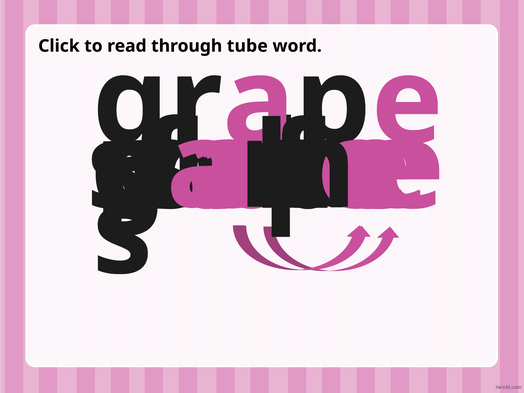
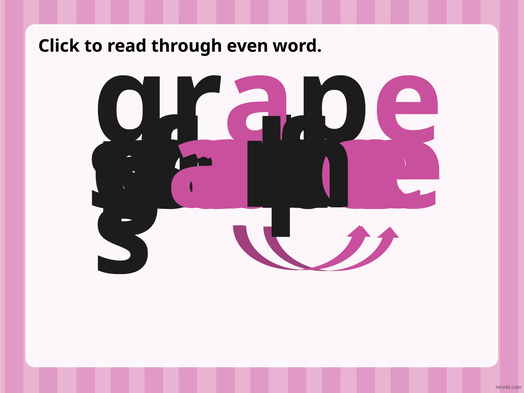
tube: tube -> even
